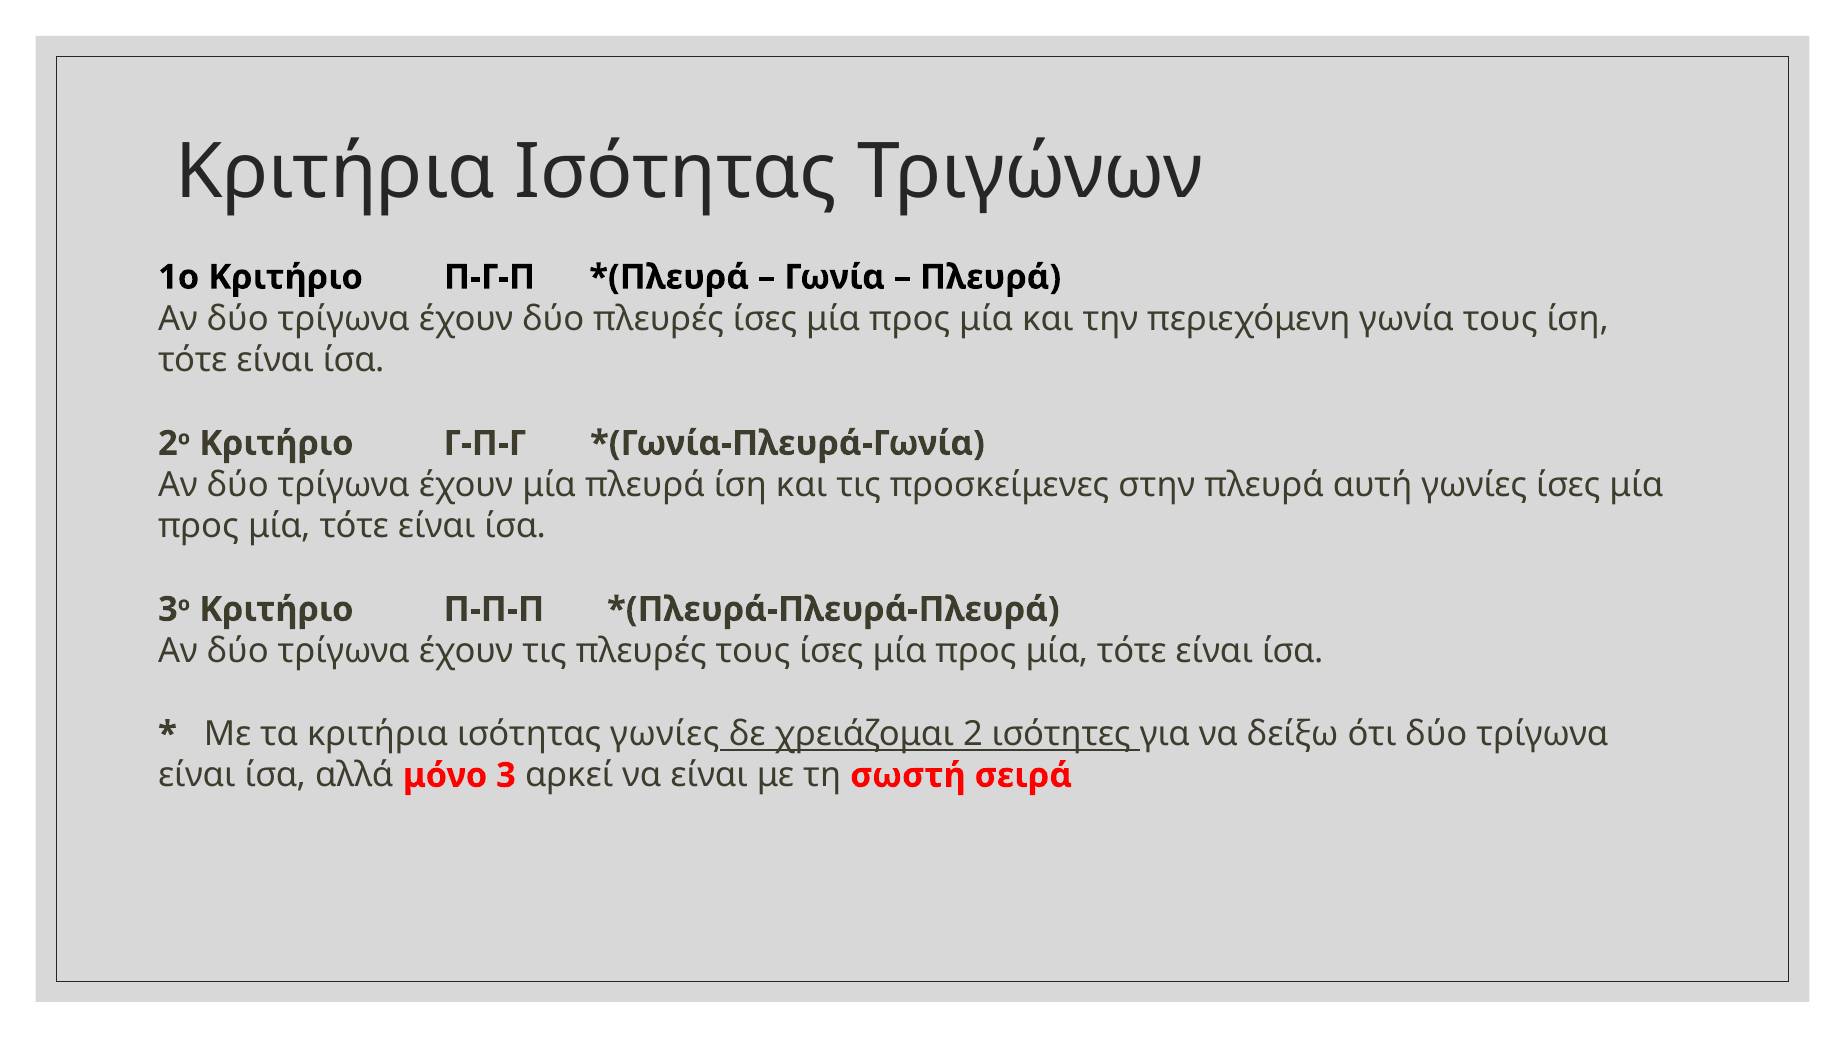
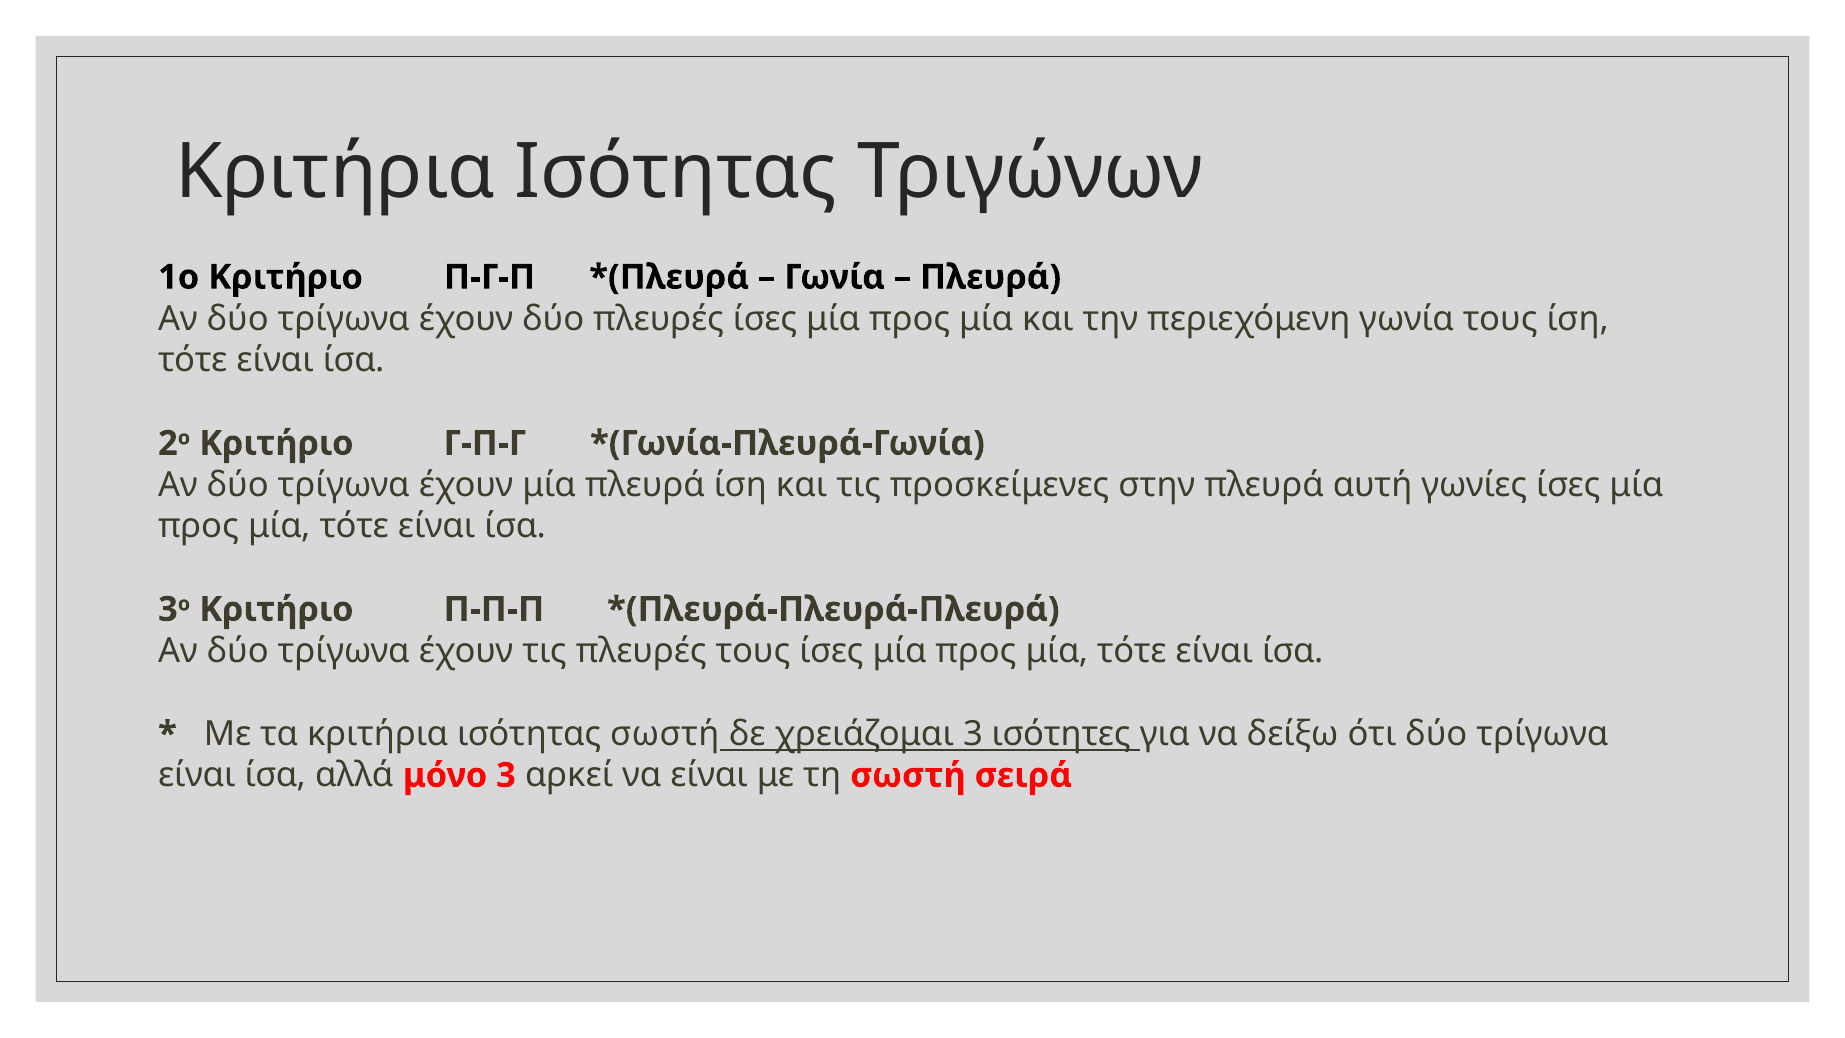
ισότητας γωνίες: γωνίες -> σωστή
χρειάζομαι 2: 2 -> 3
